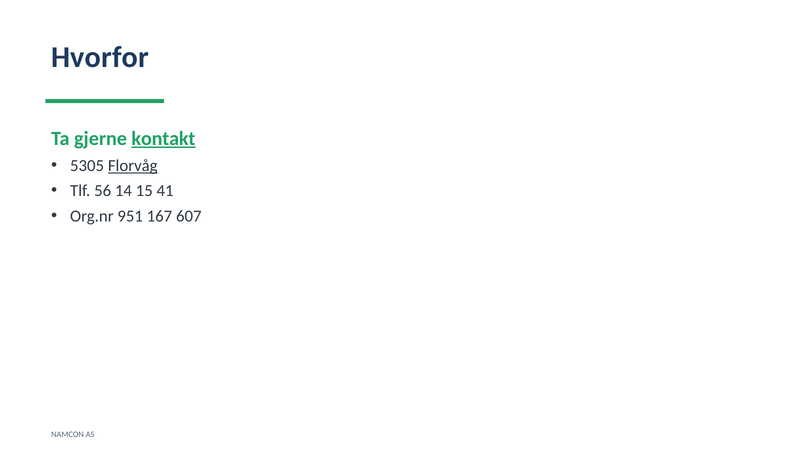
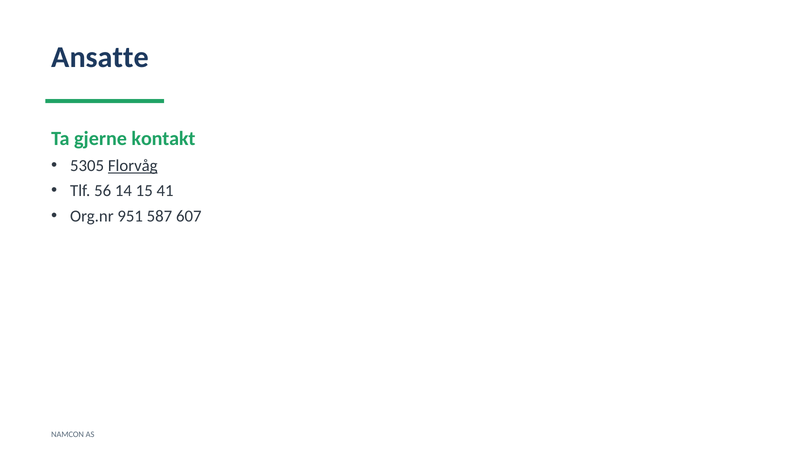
Hvorfor: Hvorfor -> Ansatte
kontakt underline: present -> none
167: 167 -> 587
